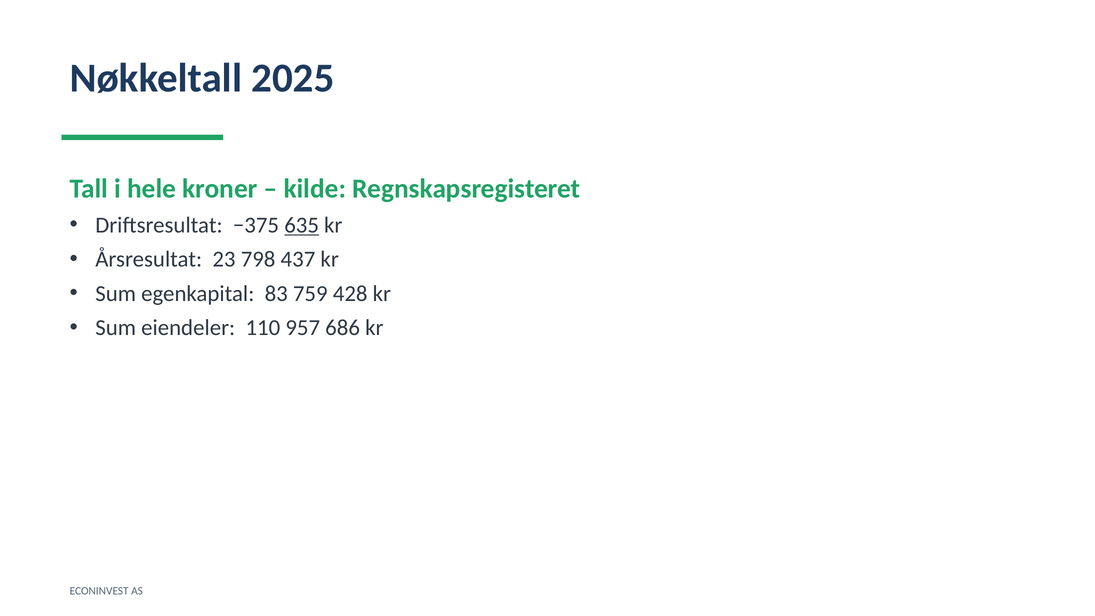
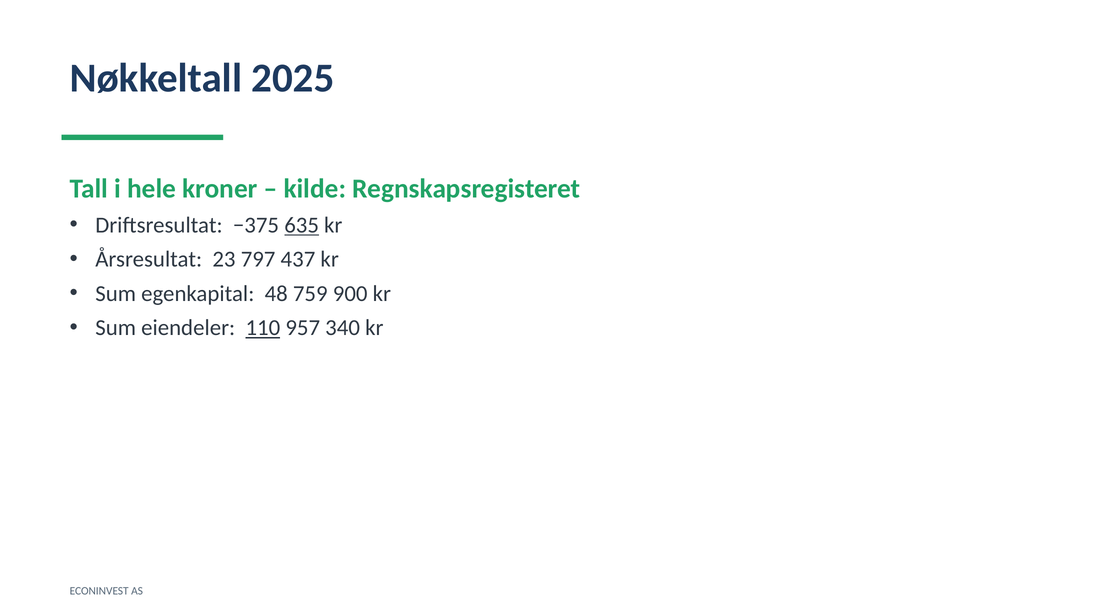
798: 798 -> 797
83: 83 -> 48
428: 428 -> 900
110 underline: none -> present
686: 686 -> 340
